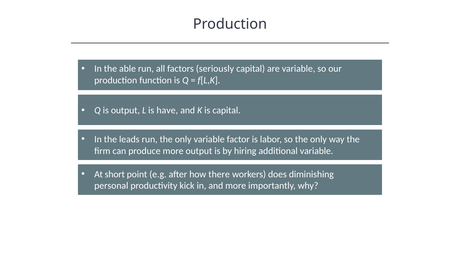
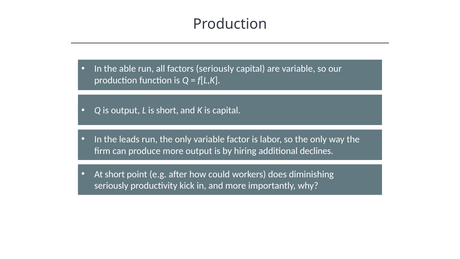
is have: have -> short
additional variable: variable -> declines
there: there -> could
personal at (111, 186): personal -> seriously
